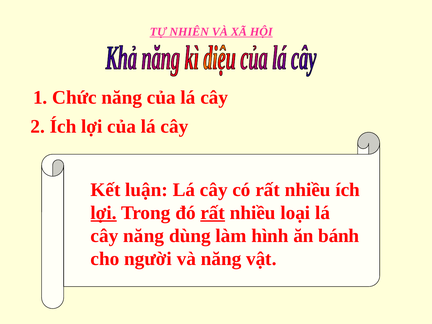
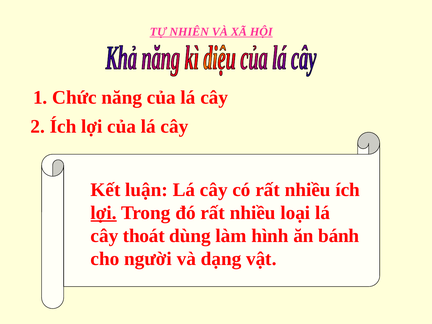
rất at (213, 213) underline: present -> none
cây năng: năng -> thoát
và năng: năng -> dạng
